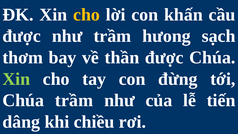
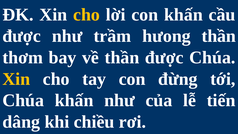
hưong sạch: sạch -> thần
Xin at (16, 79) colour: light green -> yellow
Chúa trầm: trầm -> khấn
